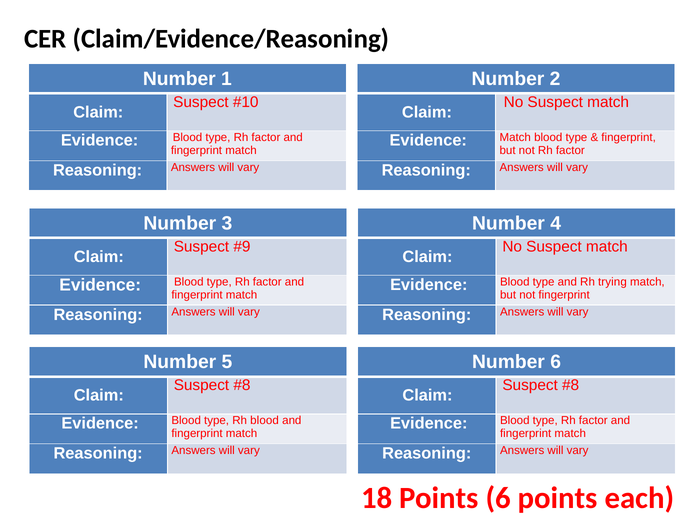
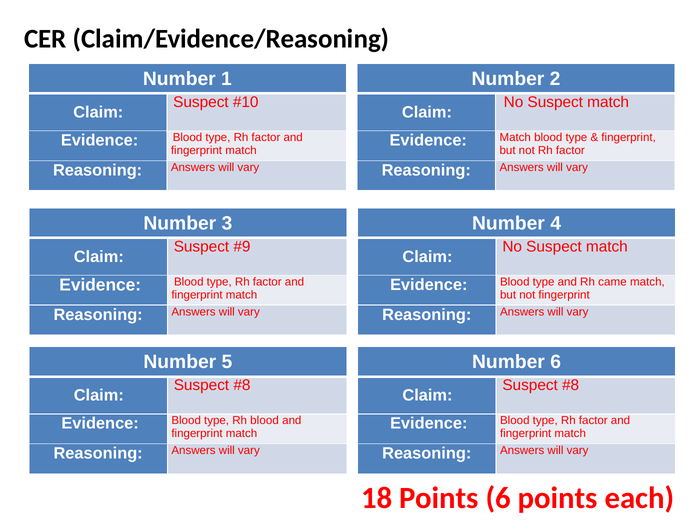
trying: trying -> came
